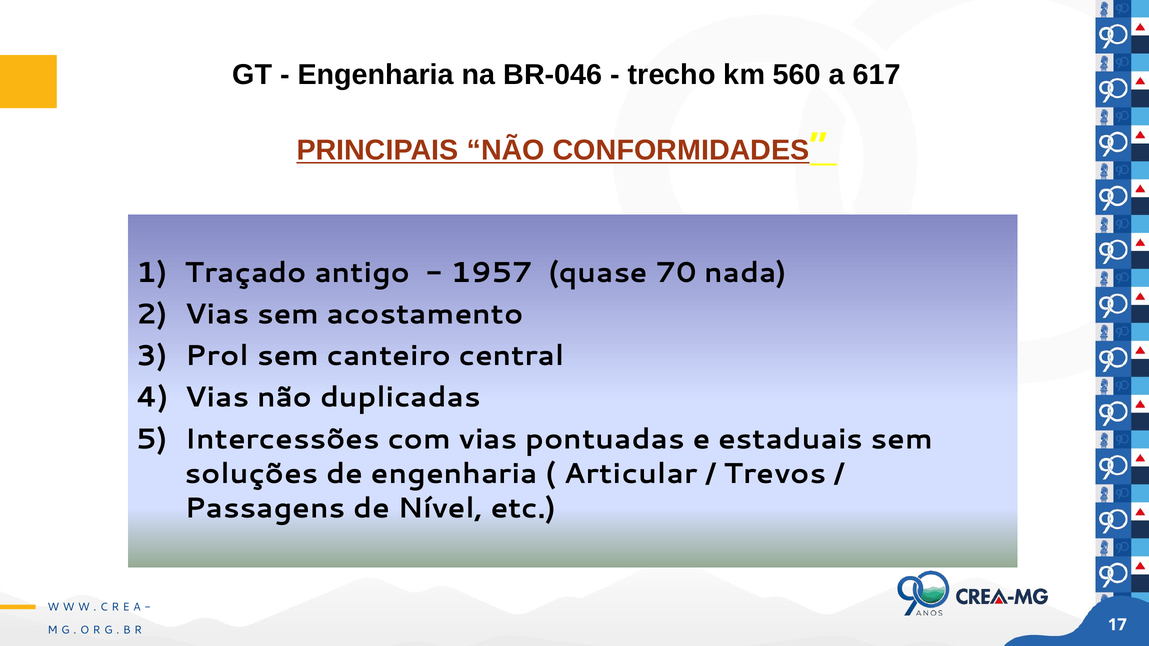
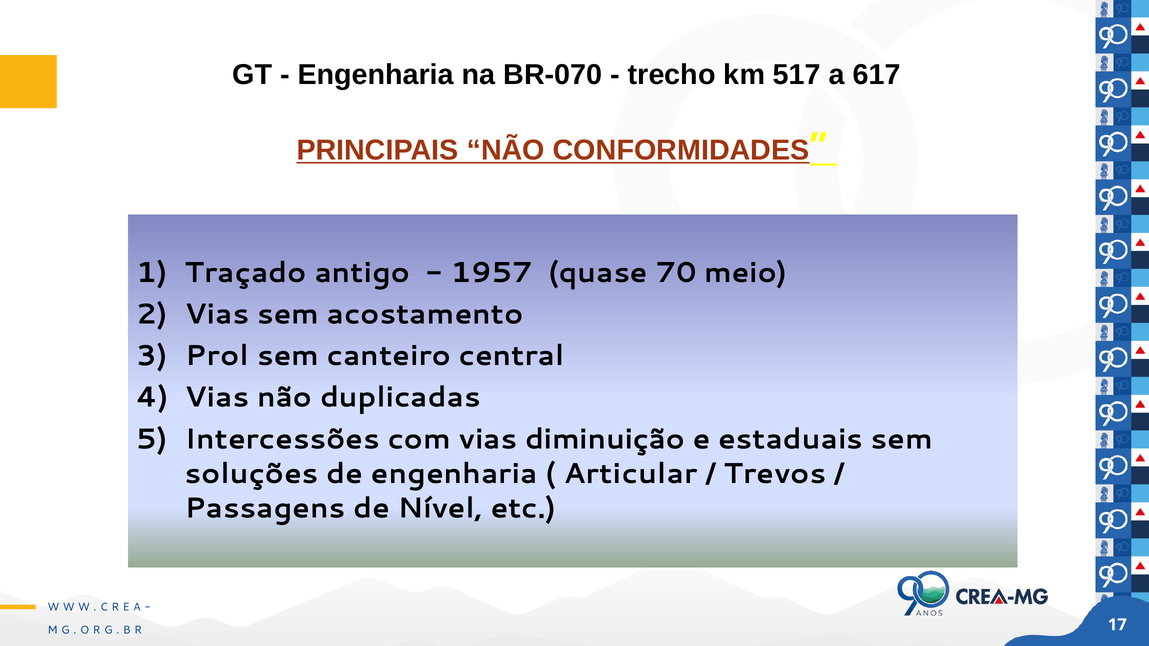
BR-046: BR-046 -> BR-070
560: 560 -> 517
nada: nada -> meio
pontuadas: pontuadas -> diminuição
